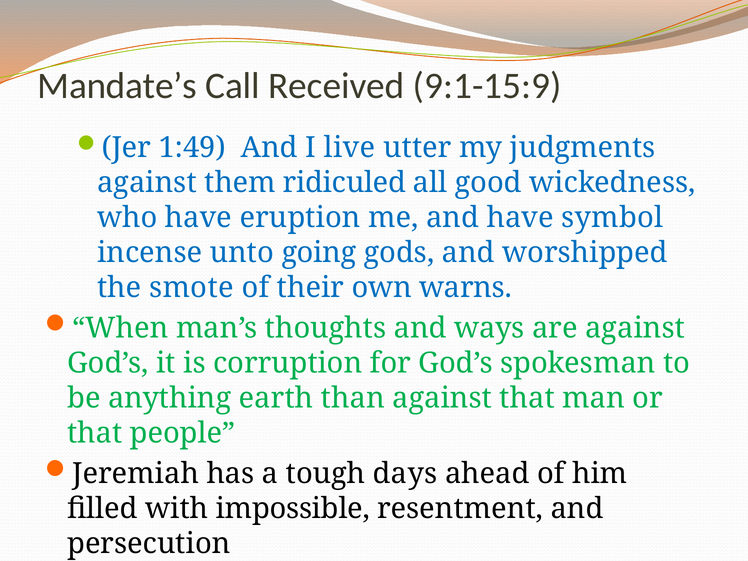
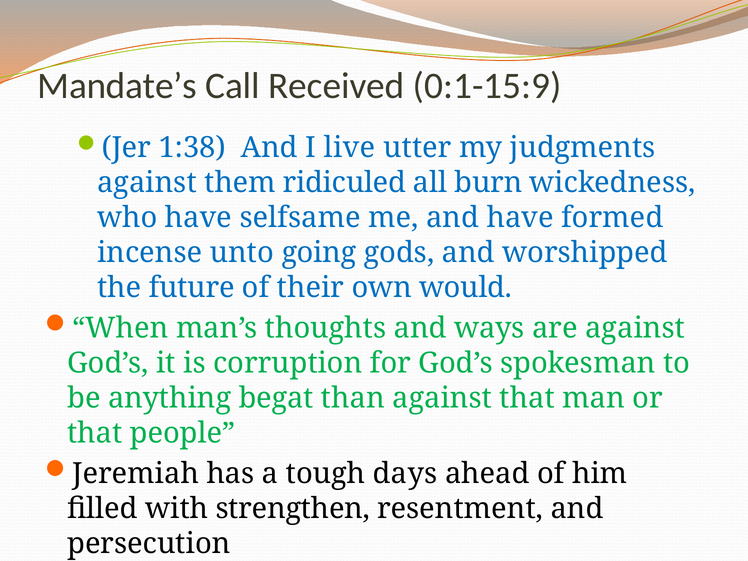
9:1-15:9: 9:1-15:9 -> 0:1-15:9
1:49: 1:49 -> 1:38
good: good -> burn
eruption: eruption -> selfsame
symbol: symbol -> formed
smote: smote -> future
warns: warns -> would
earth: earth -> begat
impossible: impossible -> strengthen
